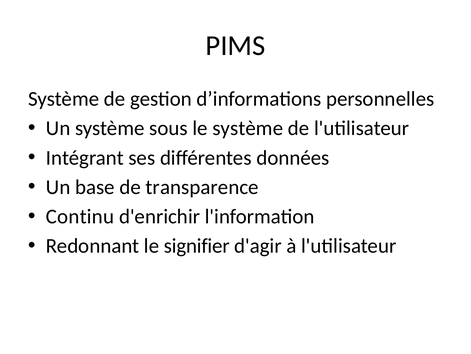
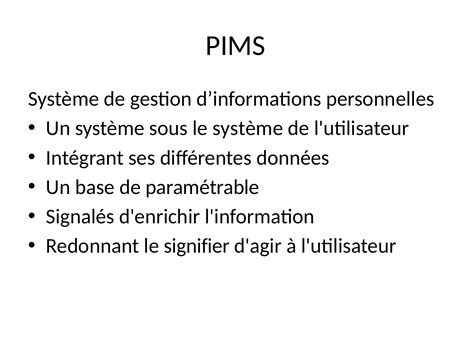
transparence: transparence -> paramétrable
Continu: Continu -> Signalés
